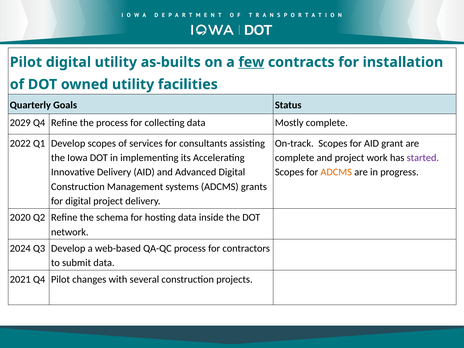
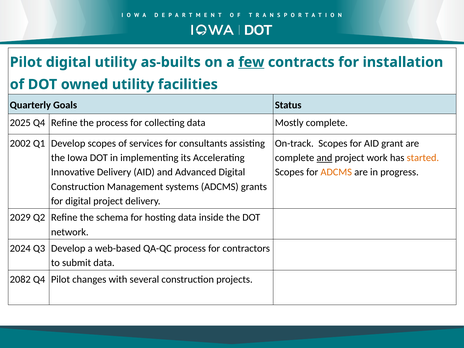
2029: 2029 -> 2025
2022: 2022 -> 2002
and at (324, 158) underline: none -> present
started colour: purple -> orange
2020: 2020 -> 2029
2021: 2021 -> 2082
